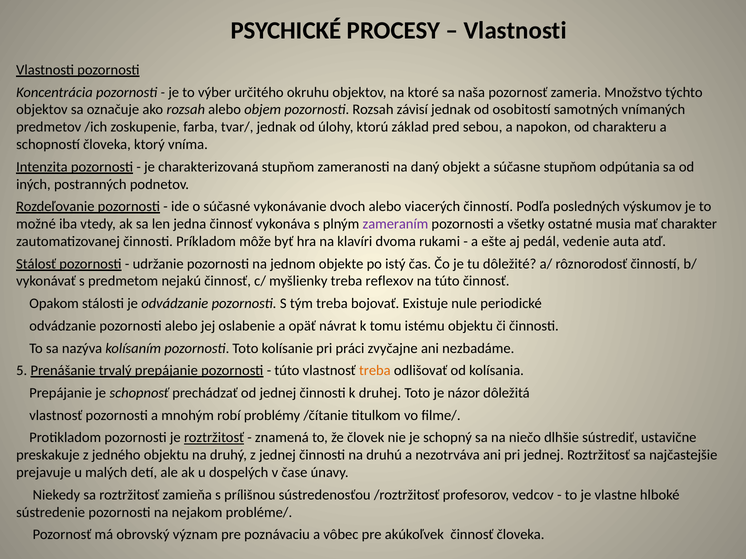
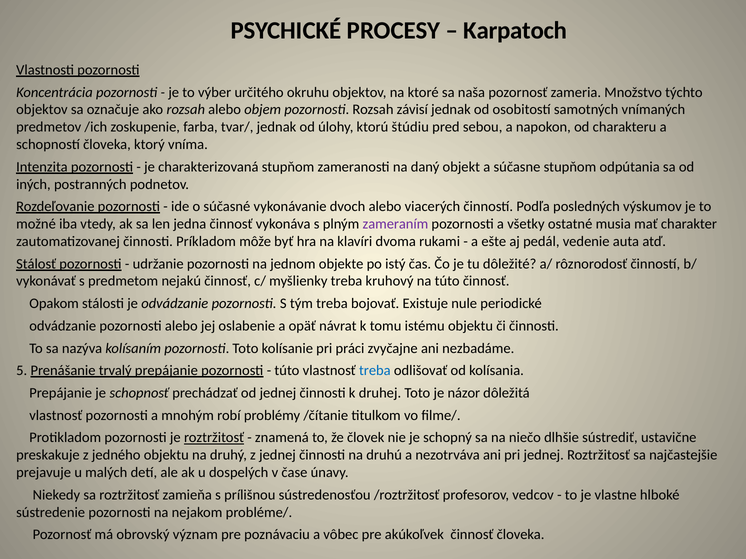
Vlastnosti at (515, 31): Vlastnosti -> Karpatoch
základ: základ -> štúdiu
reflexov: reflexov -> kruhový
treba at (375, 371) colour: orange -> blue
